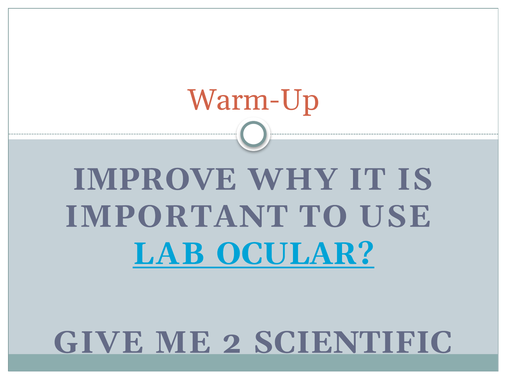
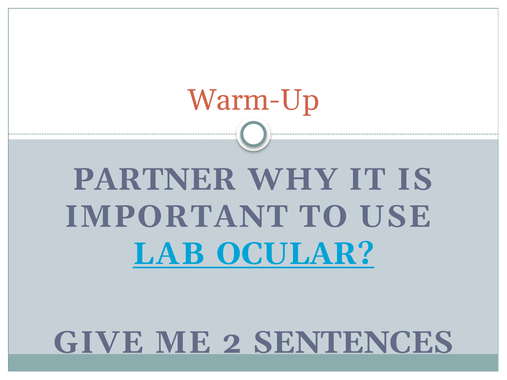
IMPROVE: IMPROVE -> PARTNER
SCIENTIFIC: SCIENTIFIC -> SENTENCES
